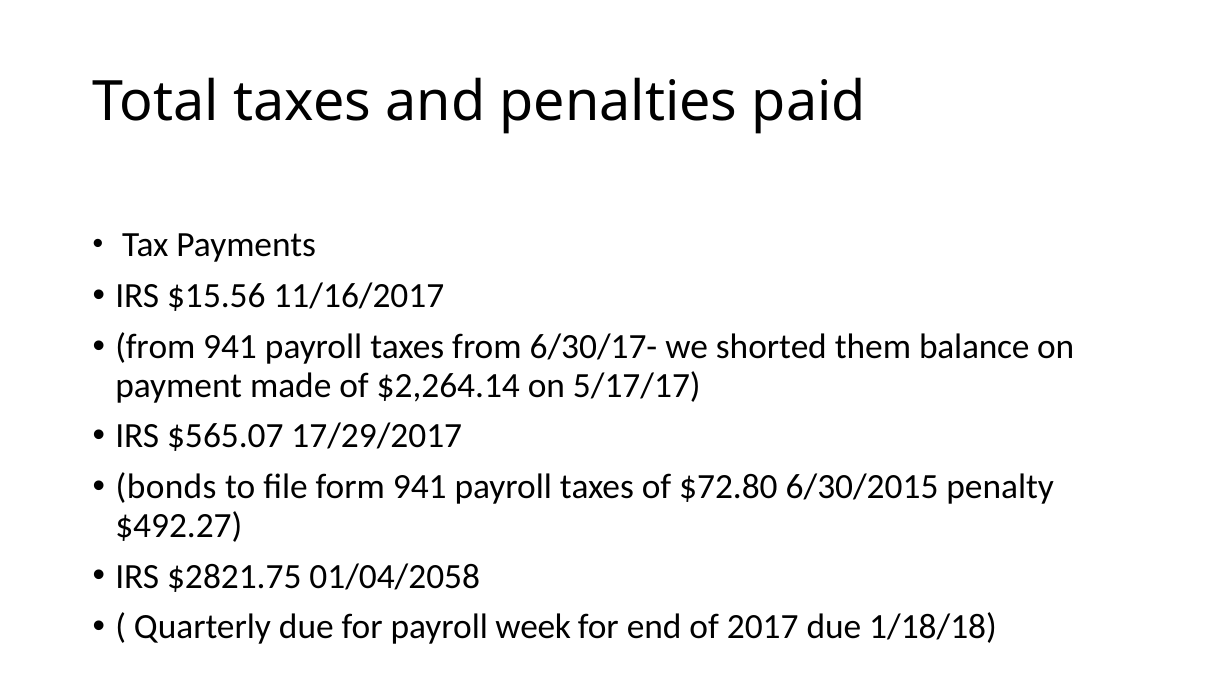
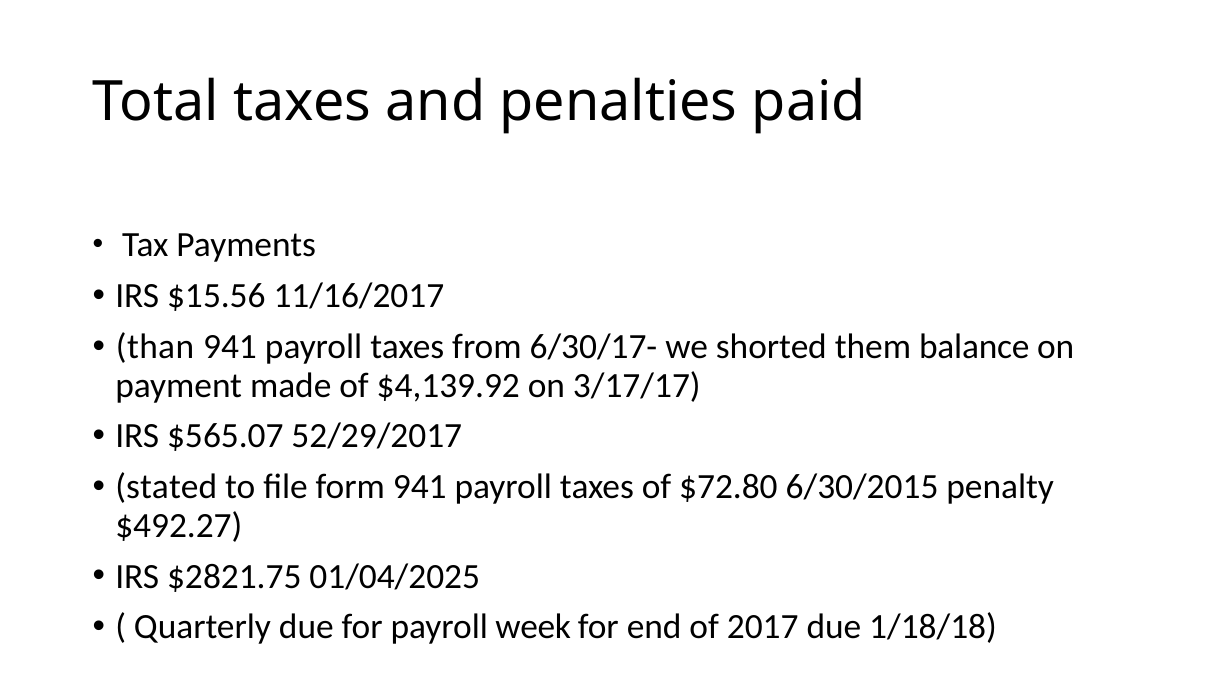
from at (155, 347): from -> than
$2,264.14: $2,264.14 -> $4,139.92
5/17/17: 5/17/17 -> 3/17/17
17/29/2017: 17/29/2017 -> 52/29/2017
bonds: bonds -> stated
01/04/2058: 01/04/2058 -> 01/04/2025
